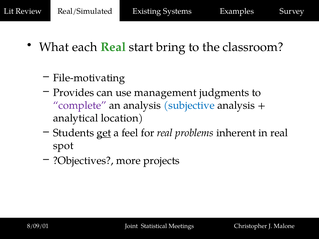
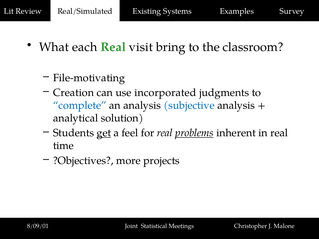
start: start -> visit
Provides: Provides -> Creation
management: management -> incorporated
complete colour: purple -> blue
location: location -> solution
problems underline: none -> present
spot: spot -> time
